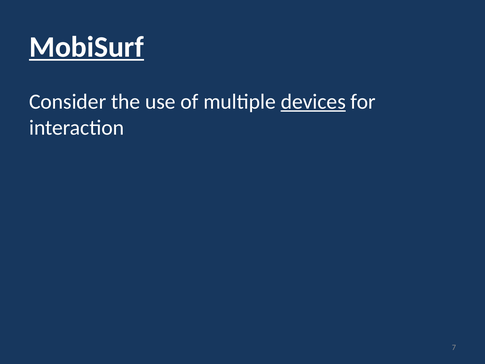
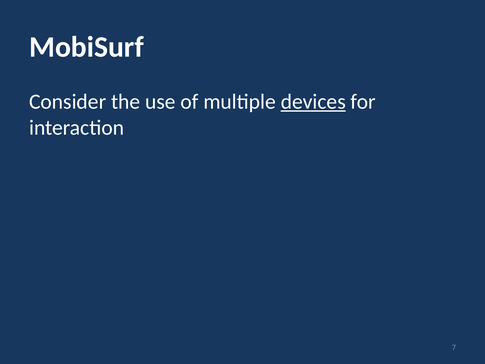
MobiSurf underline: present -> none
